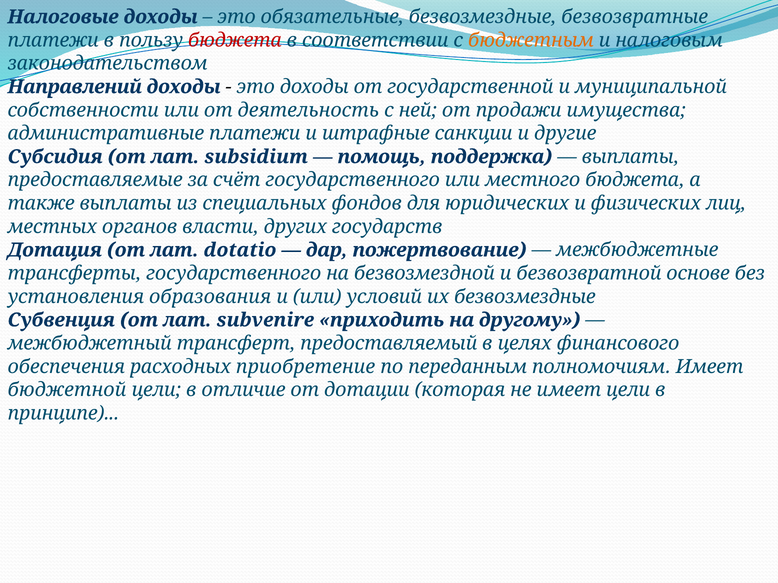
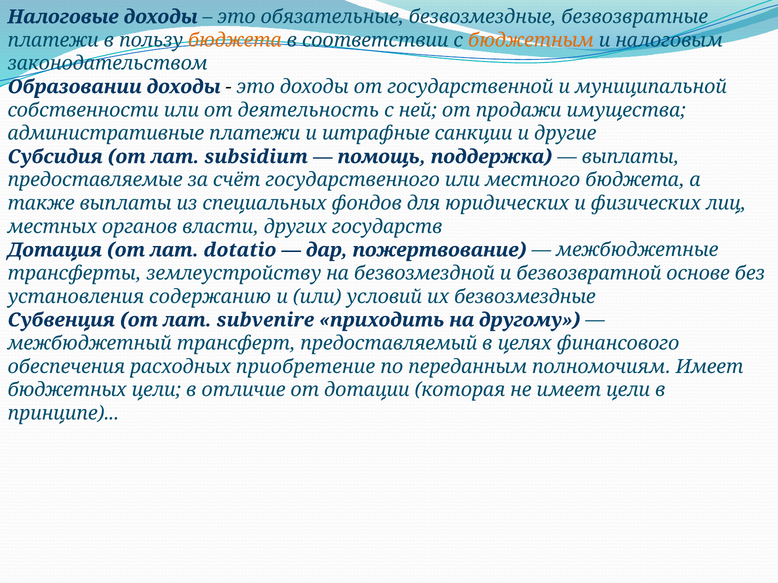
бюджета at (235, 40) colour: red -> orange
Направлений: Направлений -> Образовании
трансферты государственного: государственного -> землеустройству
образования: образования -> содержанию
бюджетной: бюджетной -> бюджетных
